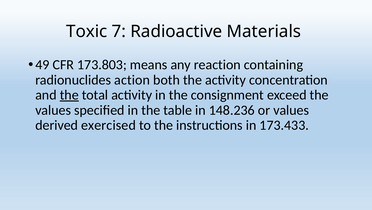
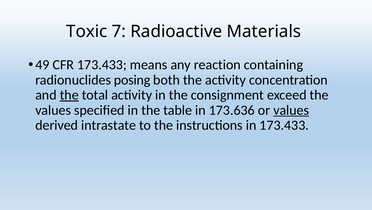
CFR 173.803: 173.803 -> 173.433
action: action -> posing
148.236: 148.236 -> 173.636
values at (291, 110) underline: none -> present
exercised: exercised -> intrastate
